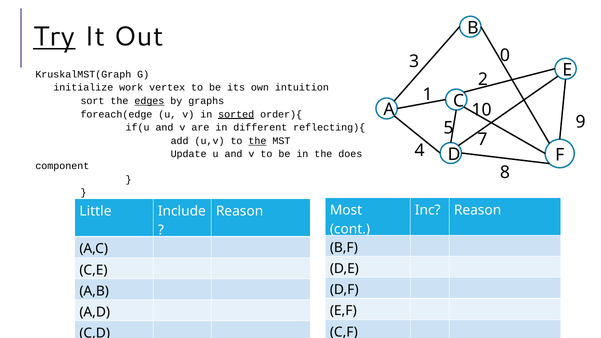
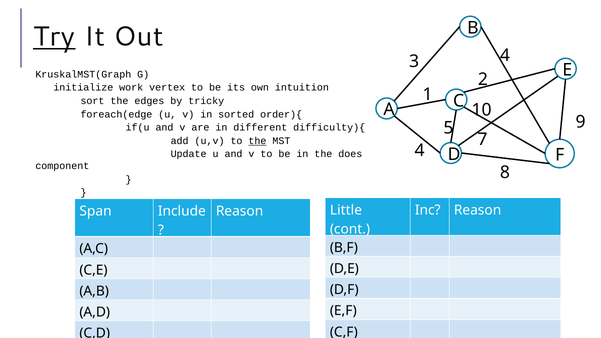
3 0: 0 -> 4
edges underline: present -> none
graphs: graphs -> tricky
sorted underline: present -> none
reflecting){: reflecting){ -> difficulty){
Most: Most -> Little
Little: Little -> Span
